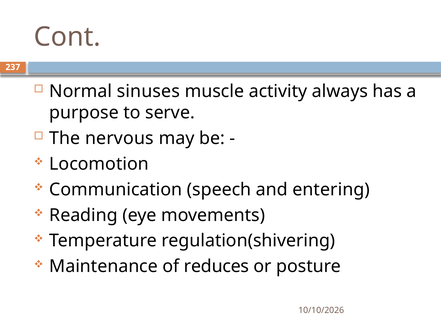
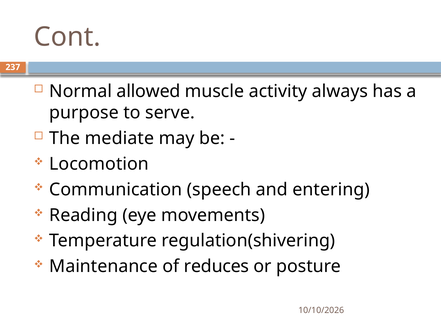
sinuses: sinuses -> allowed
nervous: nervous -> mediate
